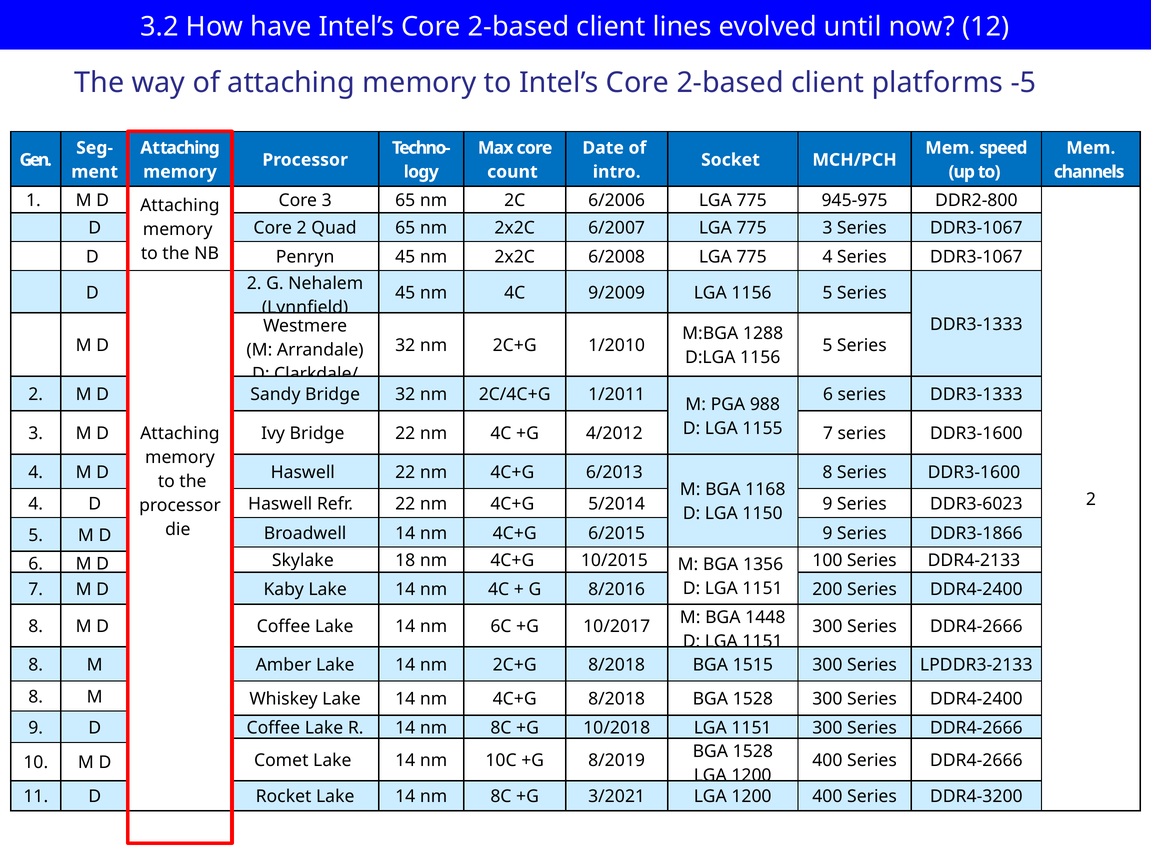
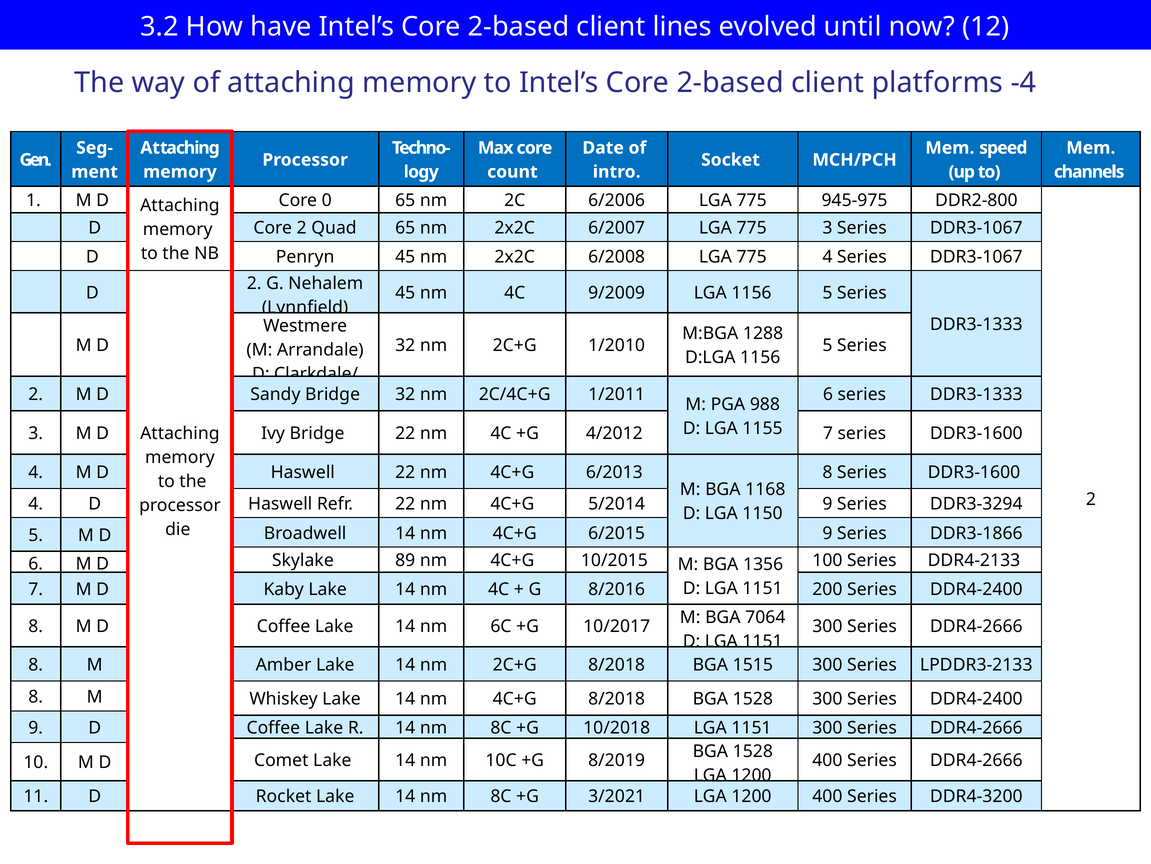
-5: -5 -> -4
Core 3: 3 -> 0
DDR3-6023: DDR3-6023 -> DDR3-3294
18: 18 -> 89
1448: 1448 -> 7064
